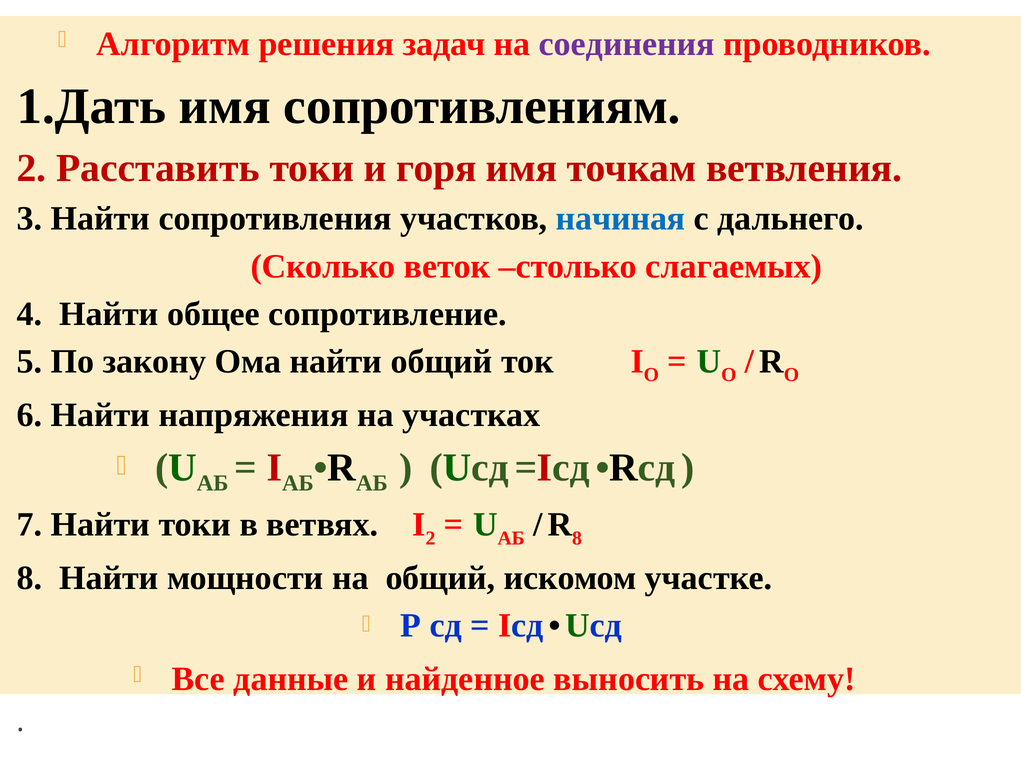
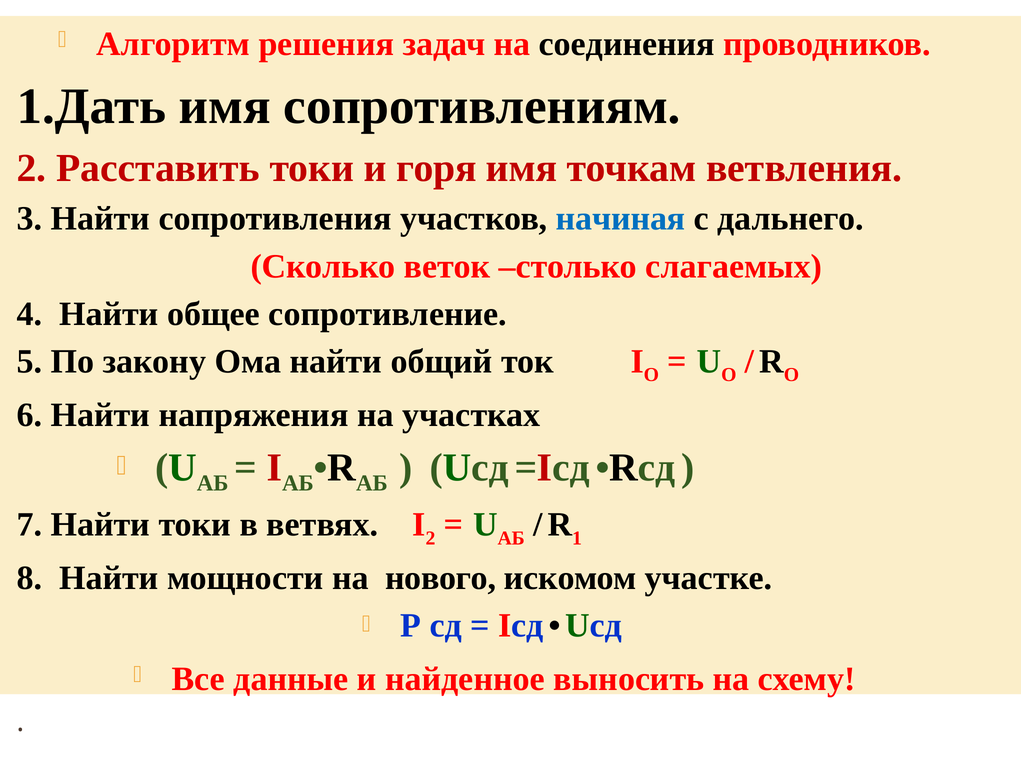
соединения colour: purple -> black
8 at (577, 538): 8 -> 1
на общий: общий -> нового
